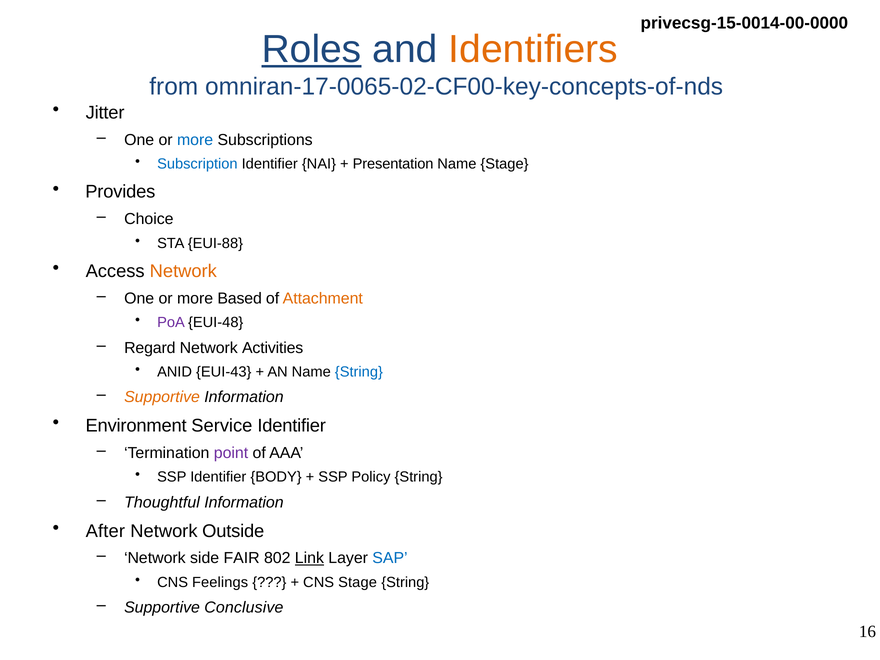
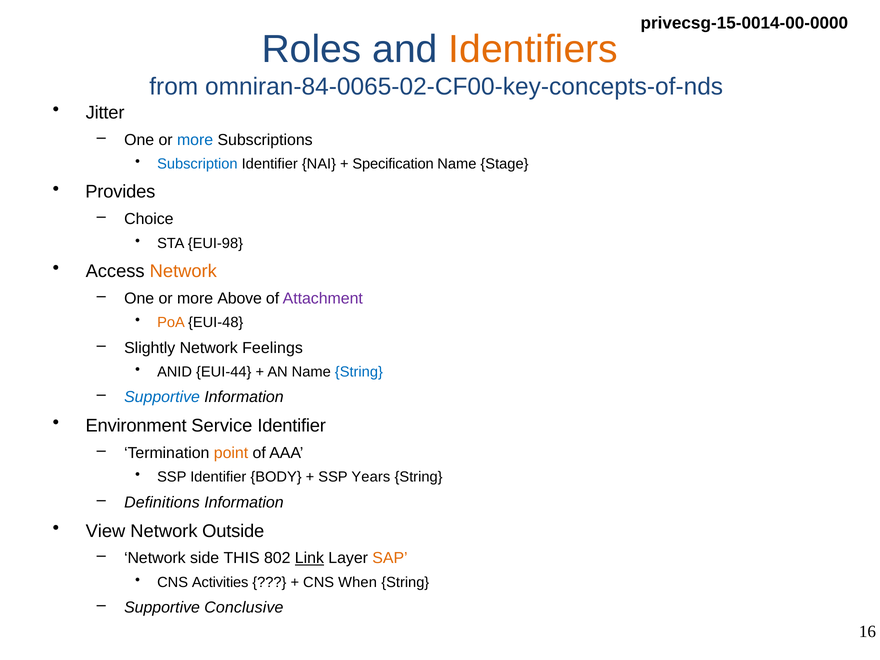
Roles underline: present -> none
omniran-17-0065-02-CF00-key-concepts-of-nds: omniran-17-0065-02-CF00-key-concepts-of-nds -> omniran-84-0065-02-CF00-key-concepts-of-nds
Presentation: Presentation -> Specification
EUI-88: EUI-88 -> EUI-98
Based: Based -> Above
Attachment colour: orange -> purple
PoA colour: purple -> orange
Regard: Regard -> Slightly
Activities: Activities -> Feelings
EUI-43: EUI-43 -> EUI-44
Supportive at (162, 397) colour: orange -> blue
point colour: purple -> orange
Policy: Policy -> Years
Thoughtful: Thoughtful -> Definitions
After: After -> View
FAIR: FAIR -> THIS
SAP colour: blue -> orange
Feelings: Feelings -> Activities
CNS Stage: Stage -> When
